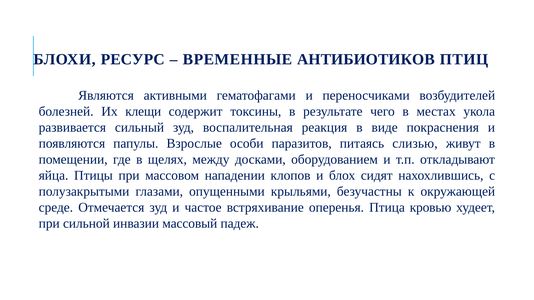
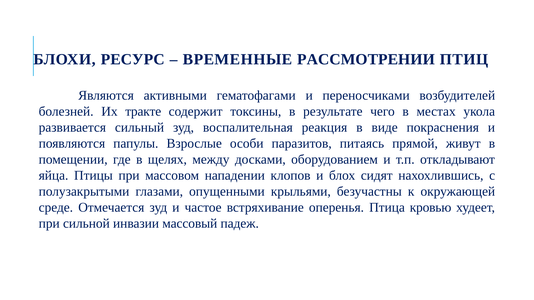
АНТИБИОТИКОВ: АНТИБИОТИКОВ -> РАССМОТРЕНИИ
клещи: клещи -> тракте
слизью: слизью -> прямой
